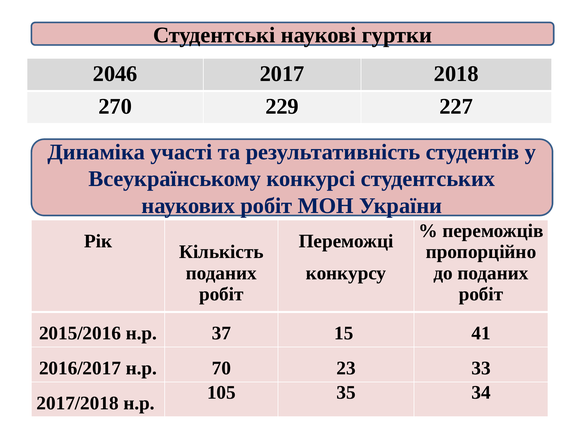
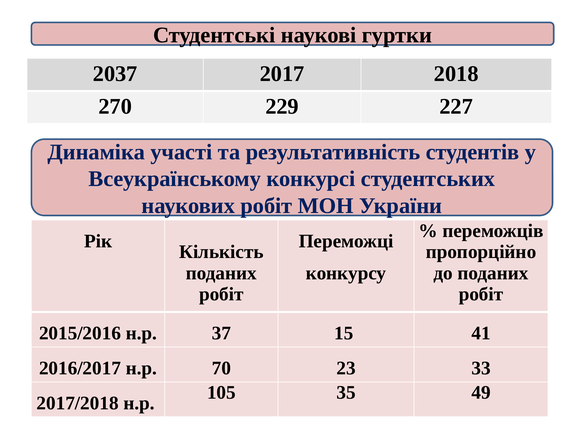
2046: 2046 -> 2037
34: 34 -> 49
